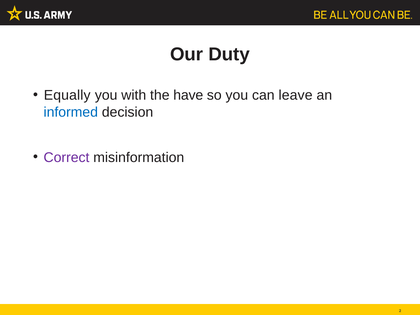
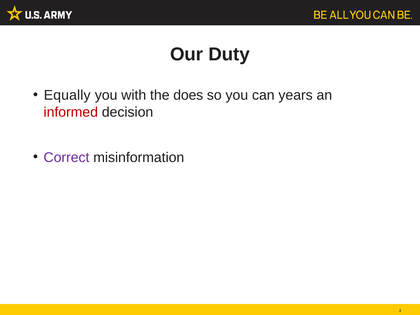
have: have -> does
leave: leave -> years
informed colour: blue -> red
